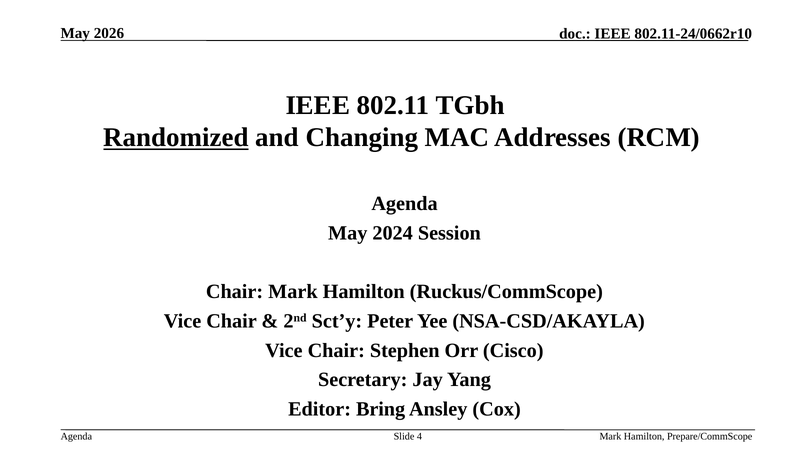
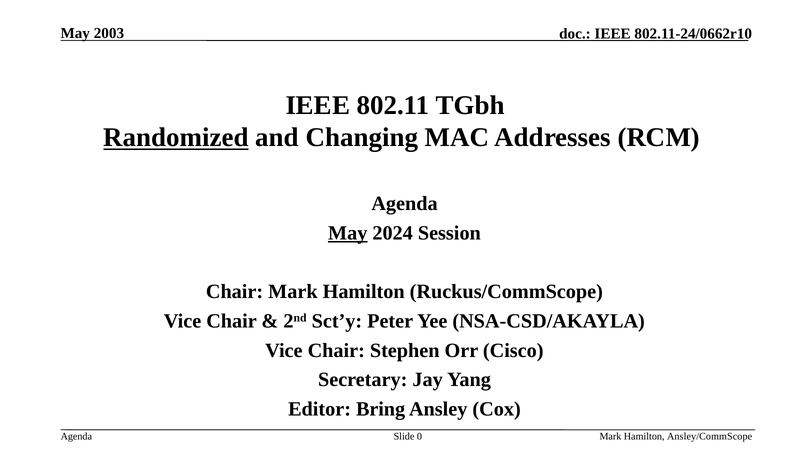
2026: 2026 -> 2003
May at (348, 233) underline: none -> present
Prepare/CommScope: Prepare/CommScope -> Ansley/CommScope
4: 4 -> 0
